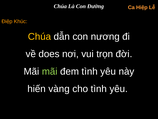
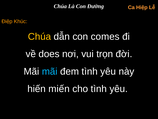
nương: nương -> comes
mãi at (50, 71) colour: light green -> light blue
vàng: vàng -> miến
